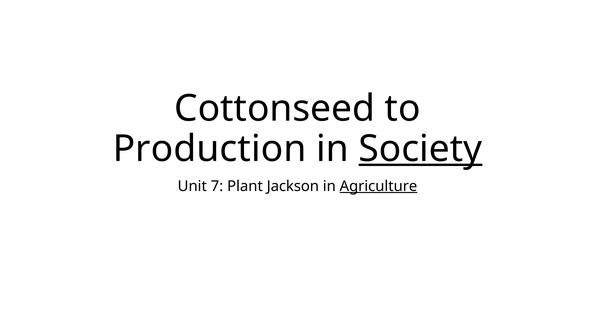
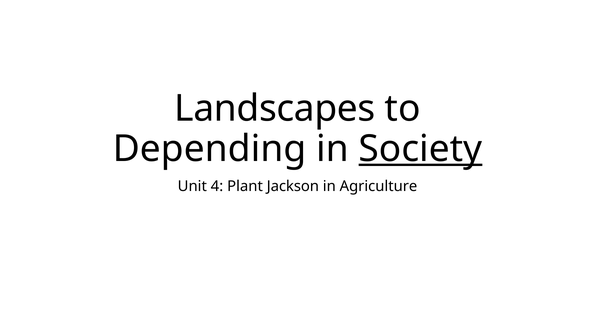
Cottonseed: Cottonseed -> Landscapes
Production: Production -> Depending
7: 7 -> 4
Agriculture underline: present -> none
